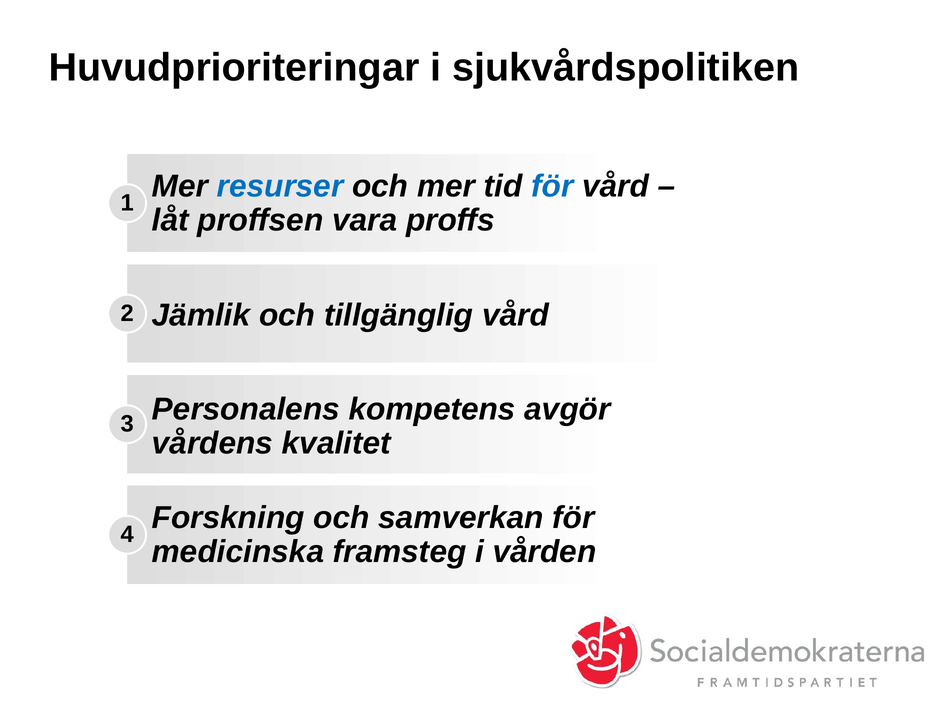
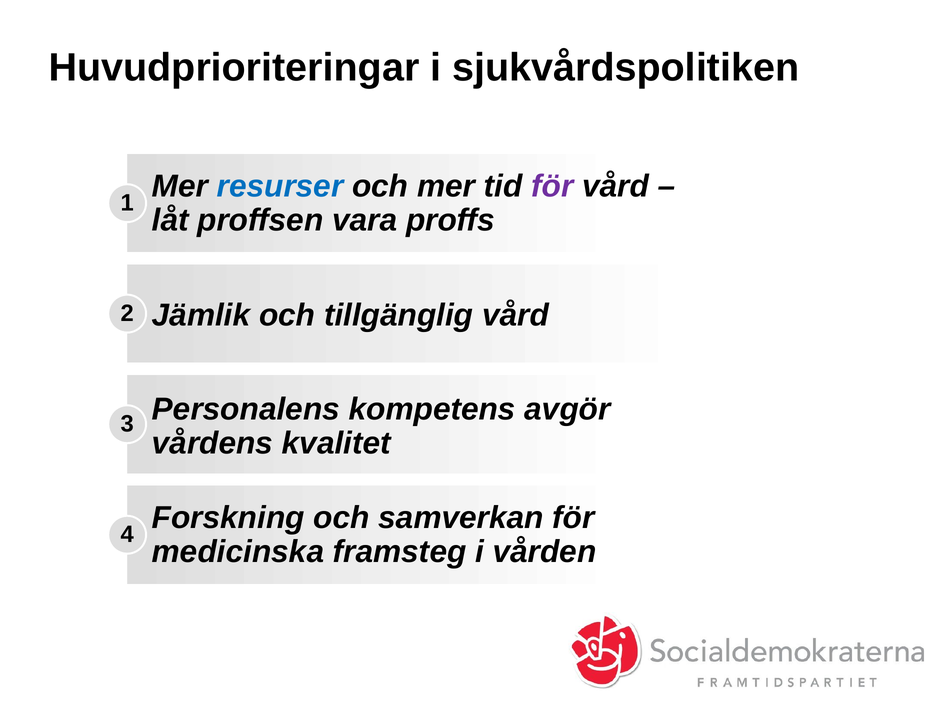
för at (552, 186) colour: blue -> purple
